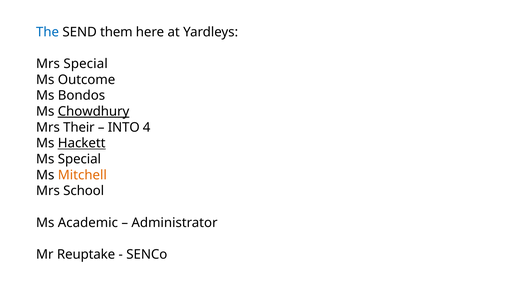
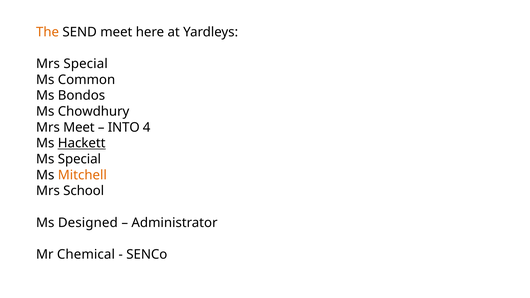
The colour: blue -> orange
SEND them: them -> meet
Outcome: Outcome -> Common
Chowdhury underline: present -> none
Mrs Their: Their -> Meet
Academic: Academic -> Designed
Reuptake: Reuptake -> Chemical
